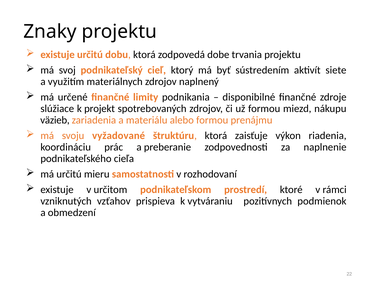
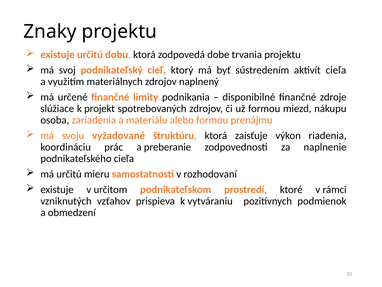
aktivít siete: siete -> cieľa
väzieb: väzieb -> osoba
